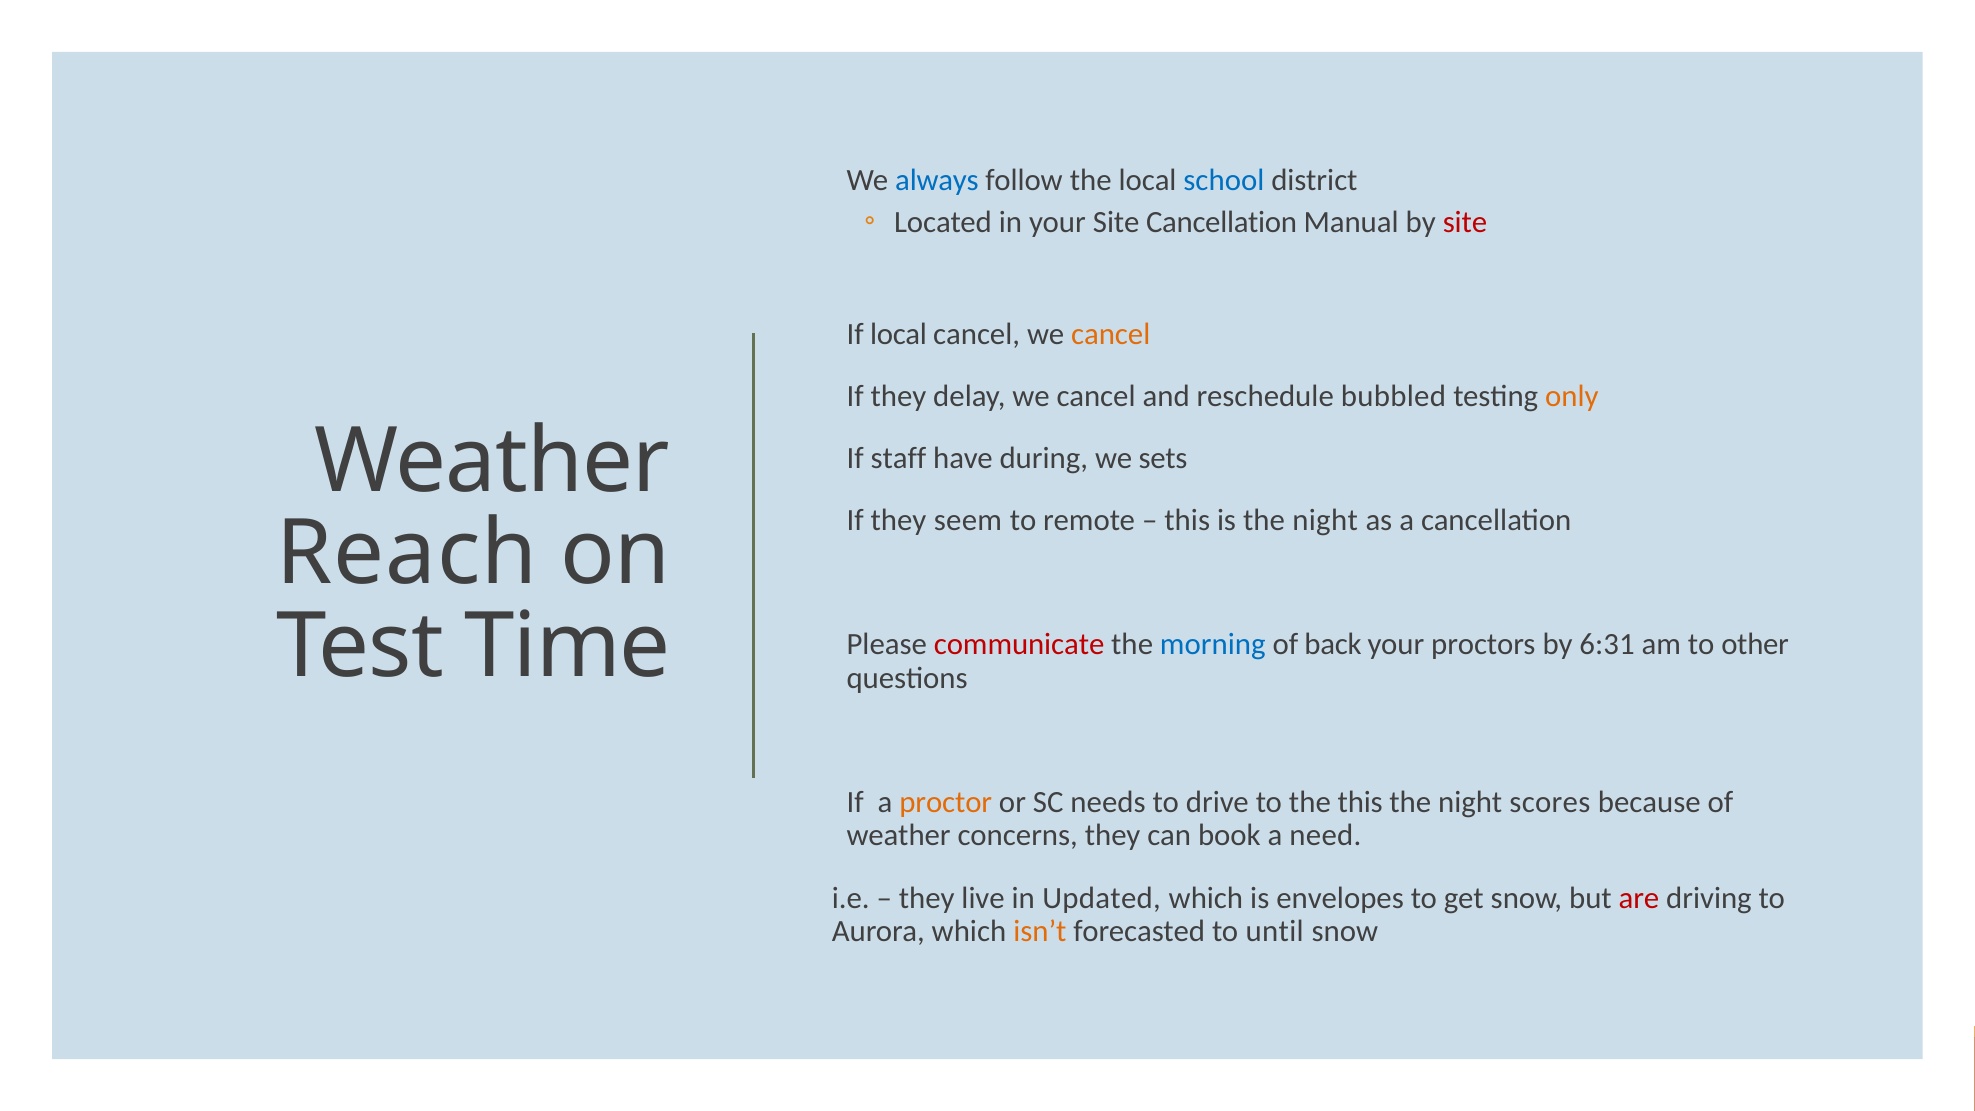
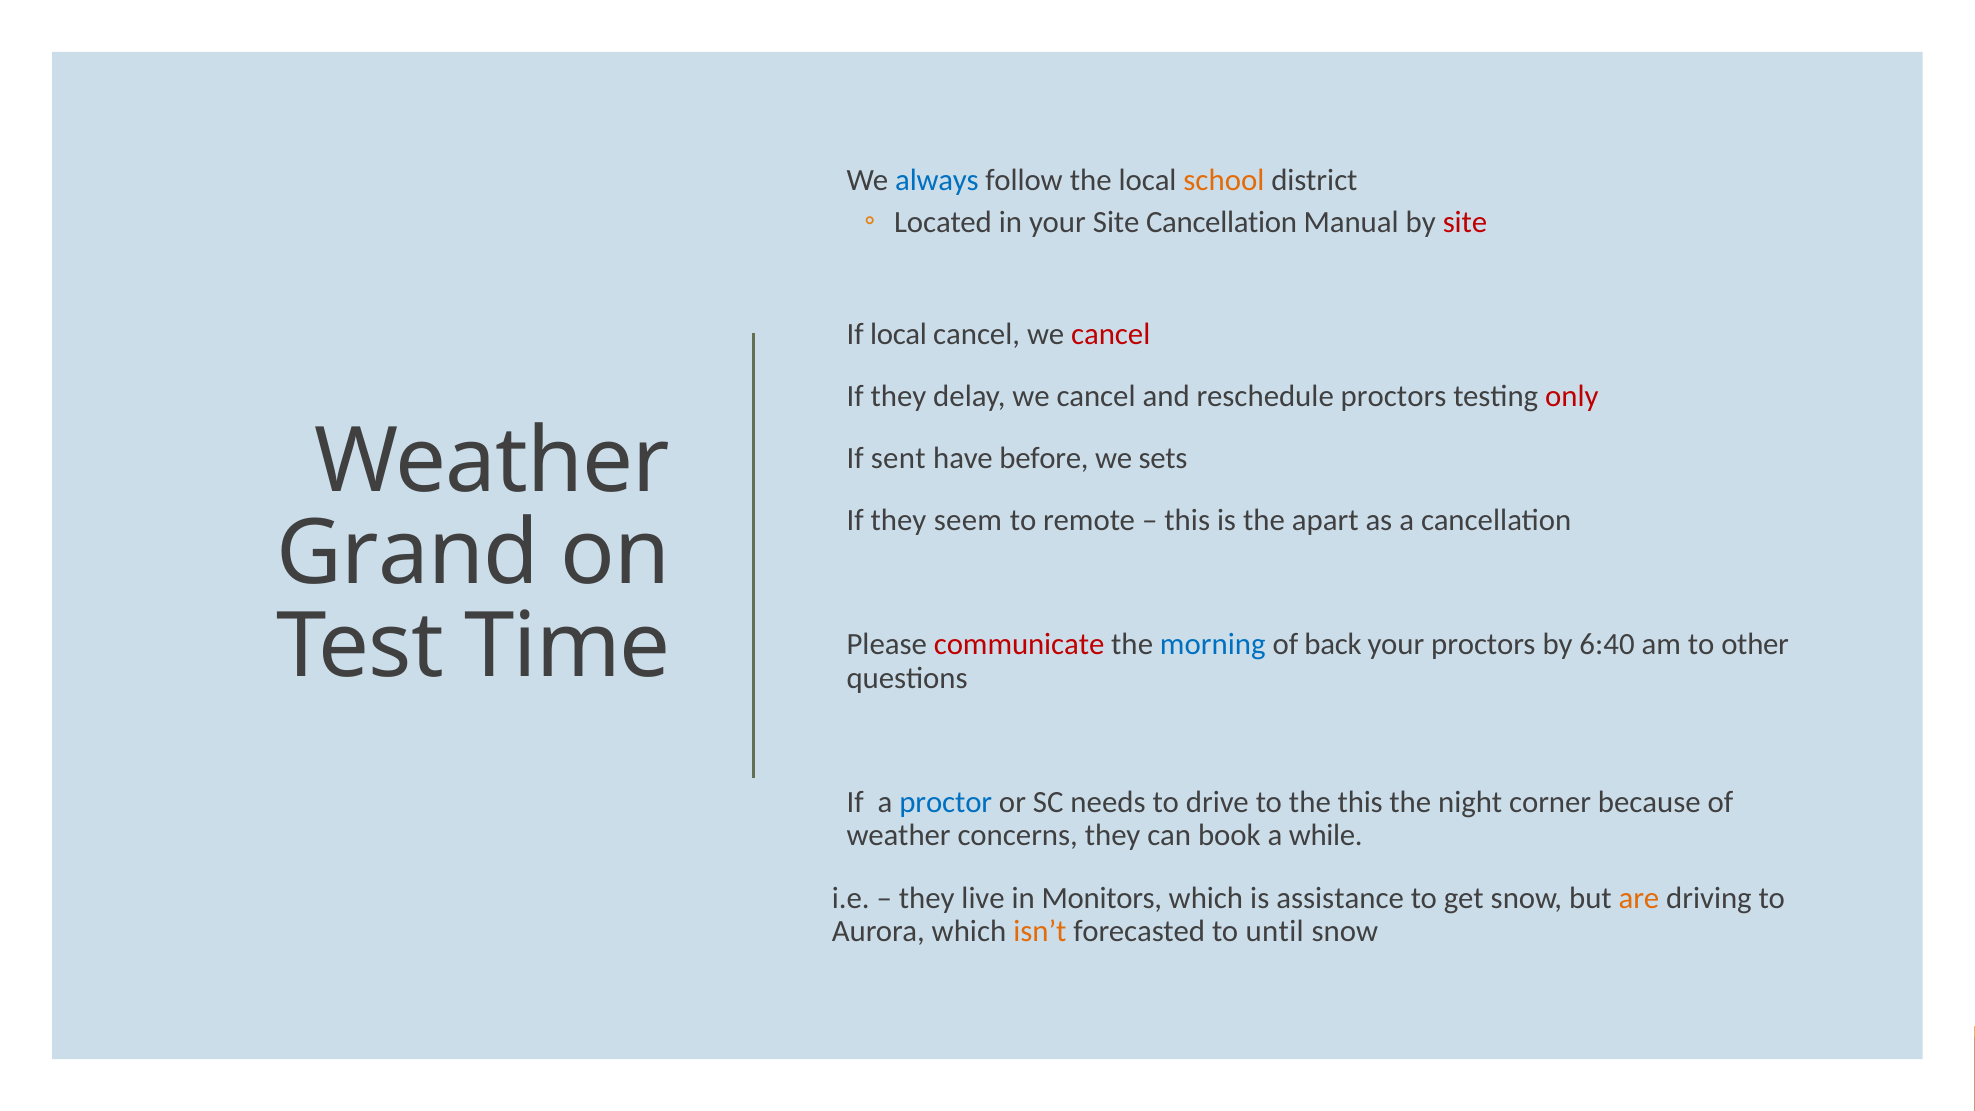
school colour: blue -> orange
cancel at (1111, 334) colour: orange -> red
reschedule bubbled: bubbled -> proctors
only colour: orange -> red
staff: staff -> sent
during: during -> before
is the night: night -> apart
Reach: Reach -> Grand
6:31: 6:31 -> 6:40
proctor colour: orange -> blue
scores: scores -> corner
need: need -> while
Updated: Updated -> Monitors
envelopes: envelopes -> assistance
are colour: red -> orange
